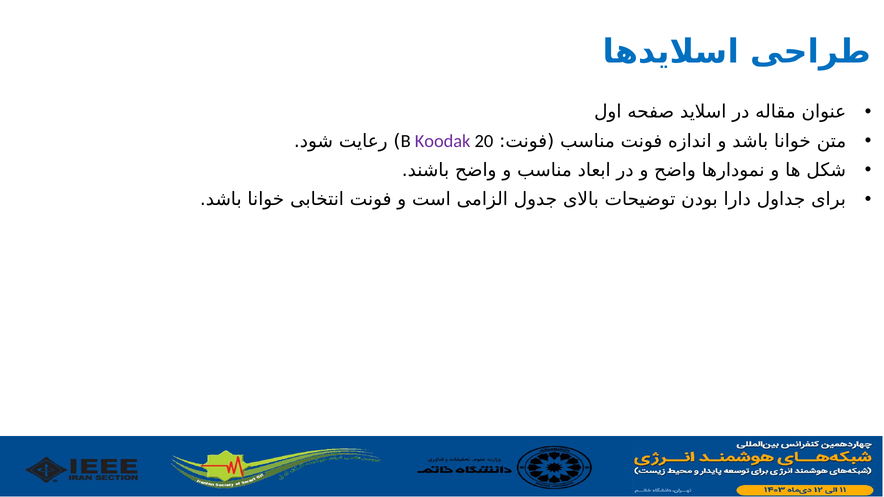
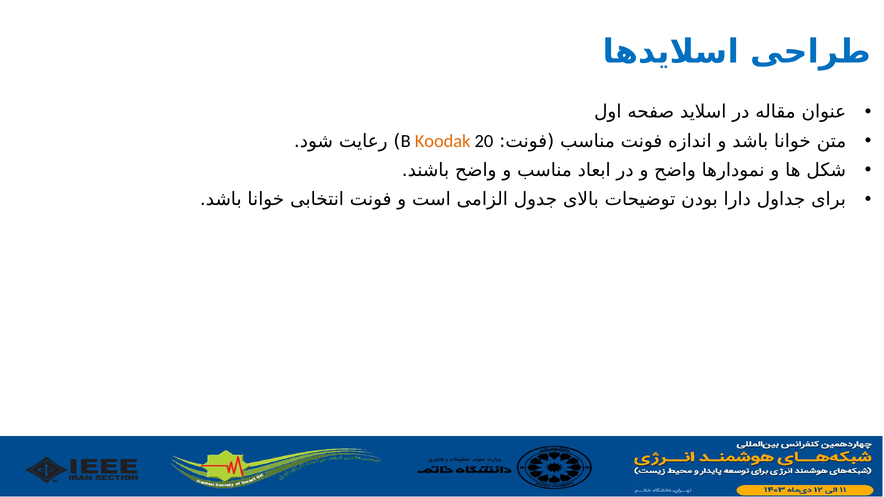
Koodak colour: purple -> orange
